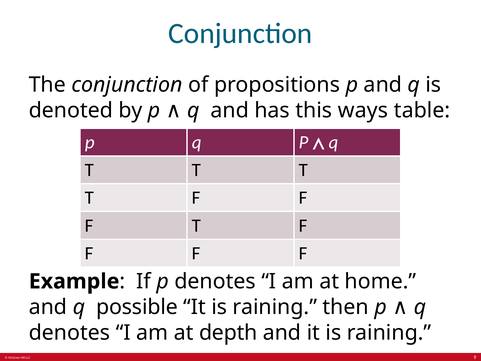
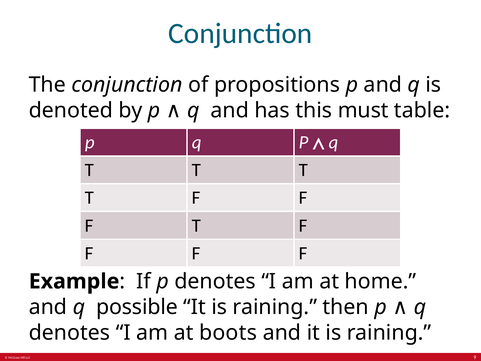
ways: ways -> must
depth: depth -> boots
